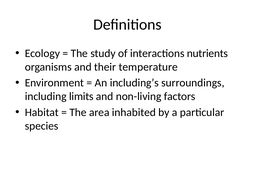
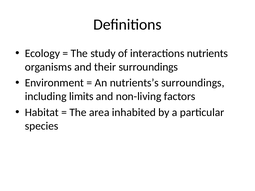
their temperature: temperature -> surroundings
including’s: including’s -> nutrients’s
